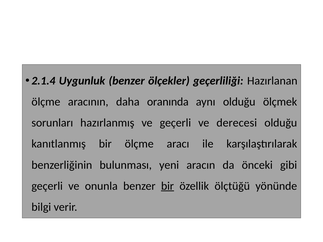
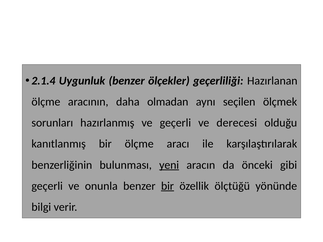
oranında: oranında -> olmadan
aynı olduğu: olduğu -> seçilen
yeni underline: none -> present
